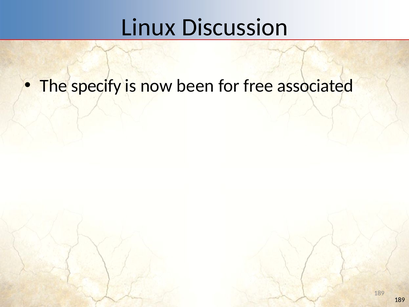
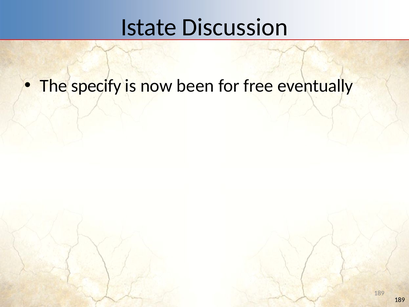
Linux: Linux -> Istate
associated: associated -> eventually
